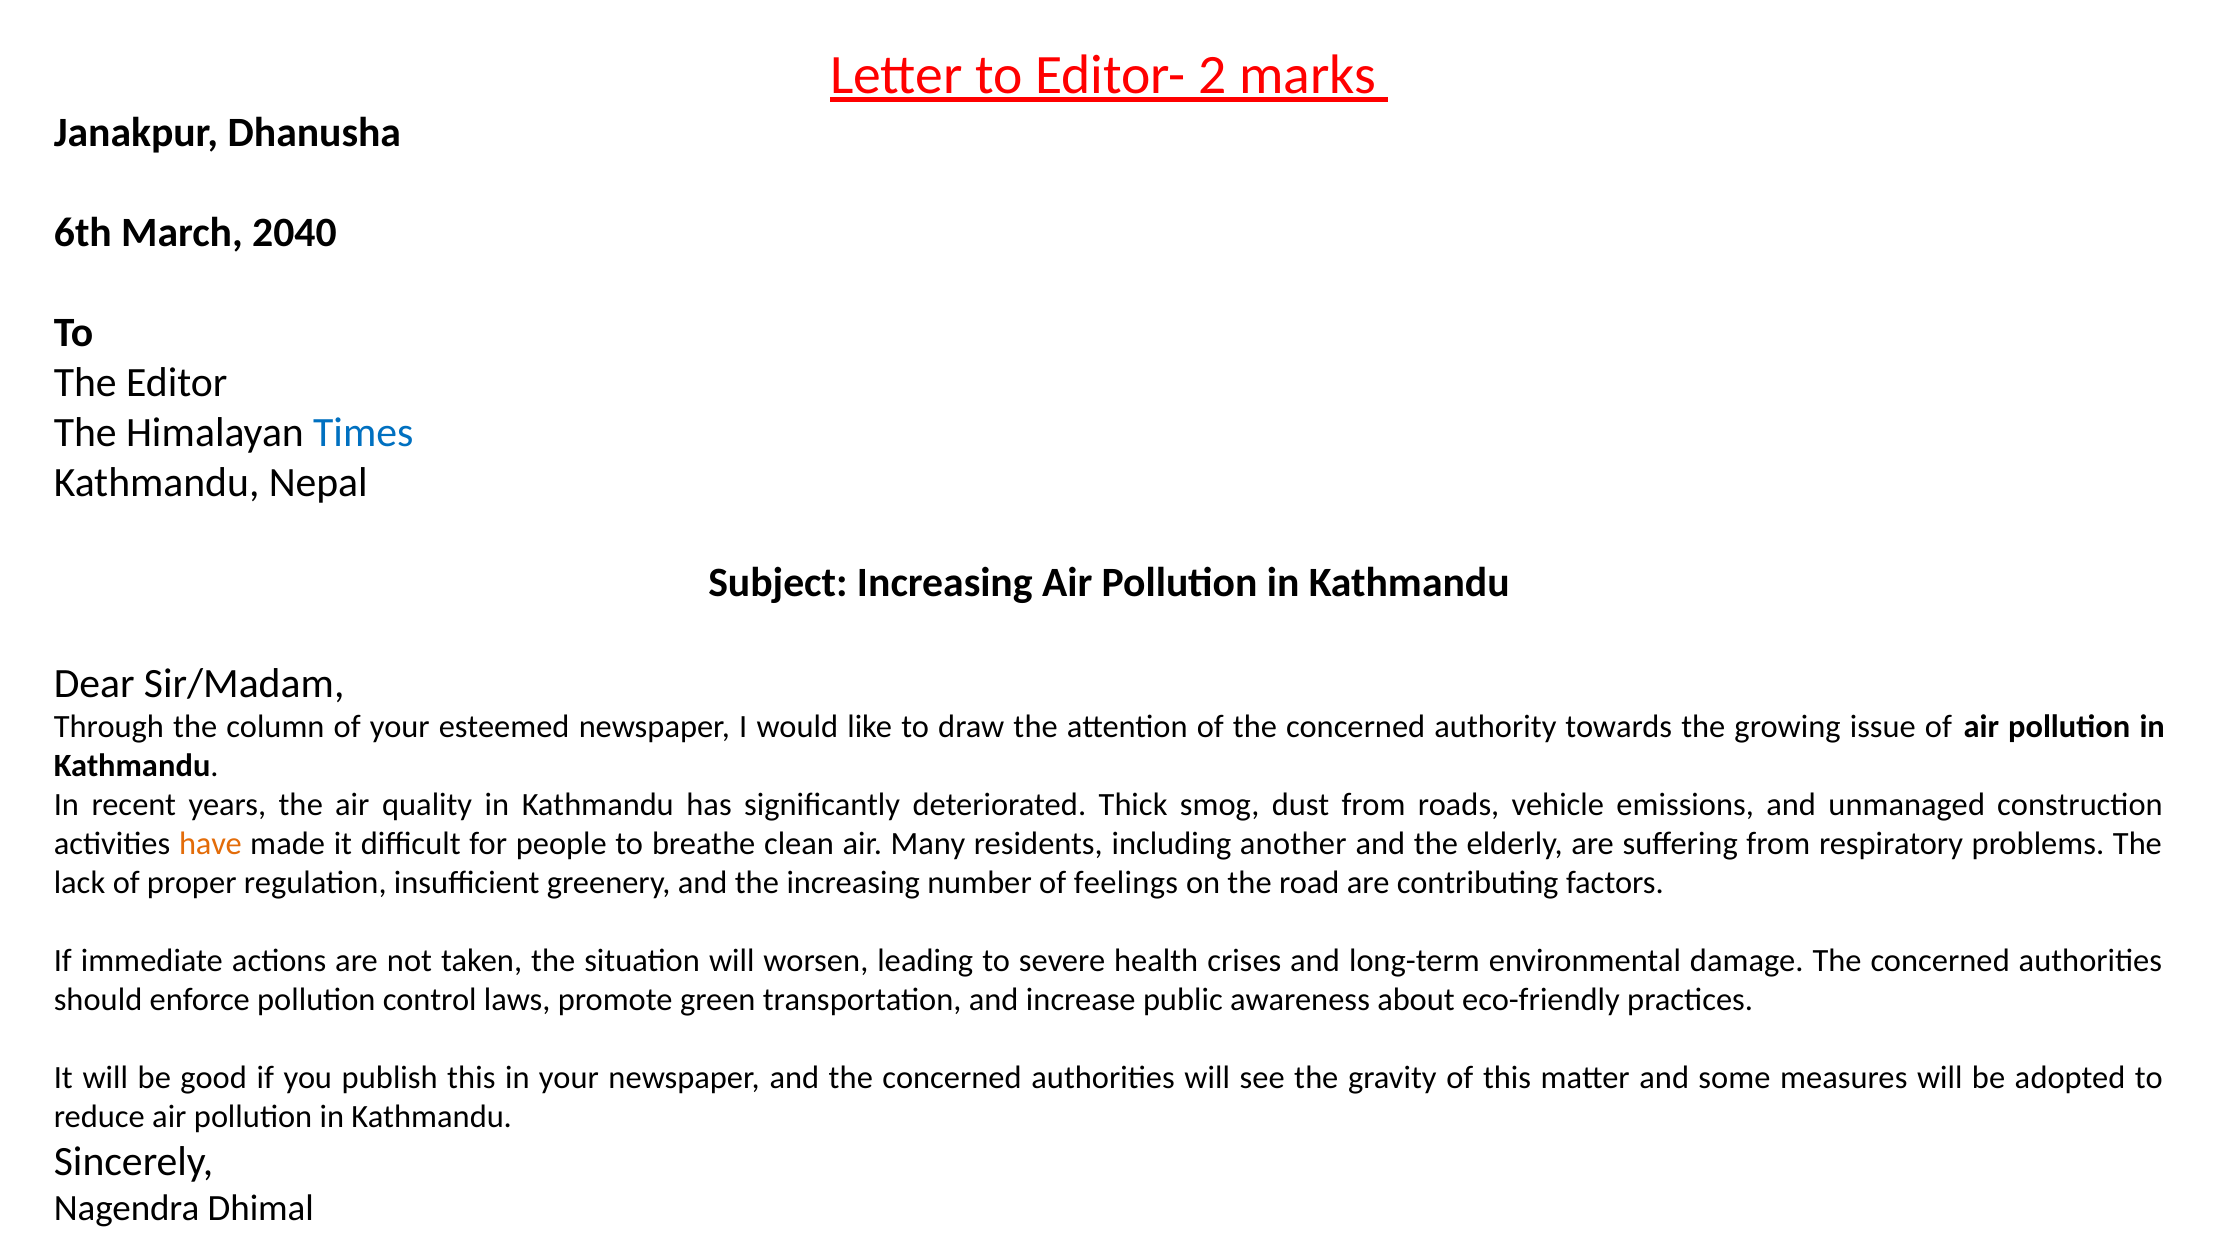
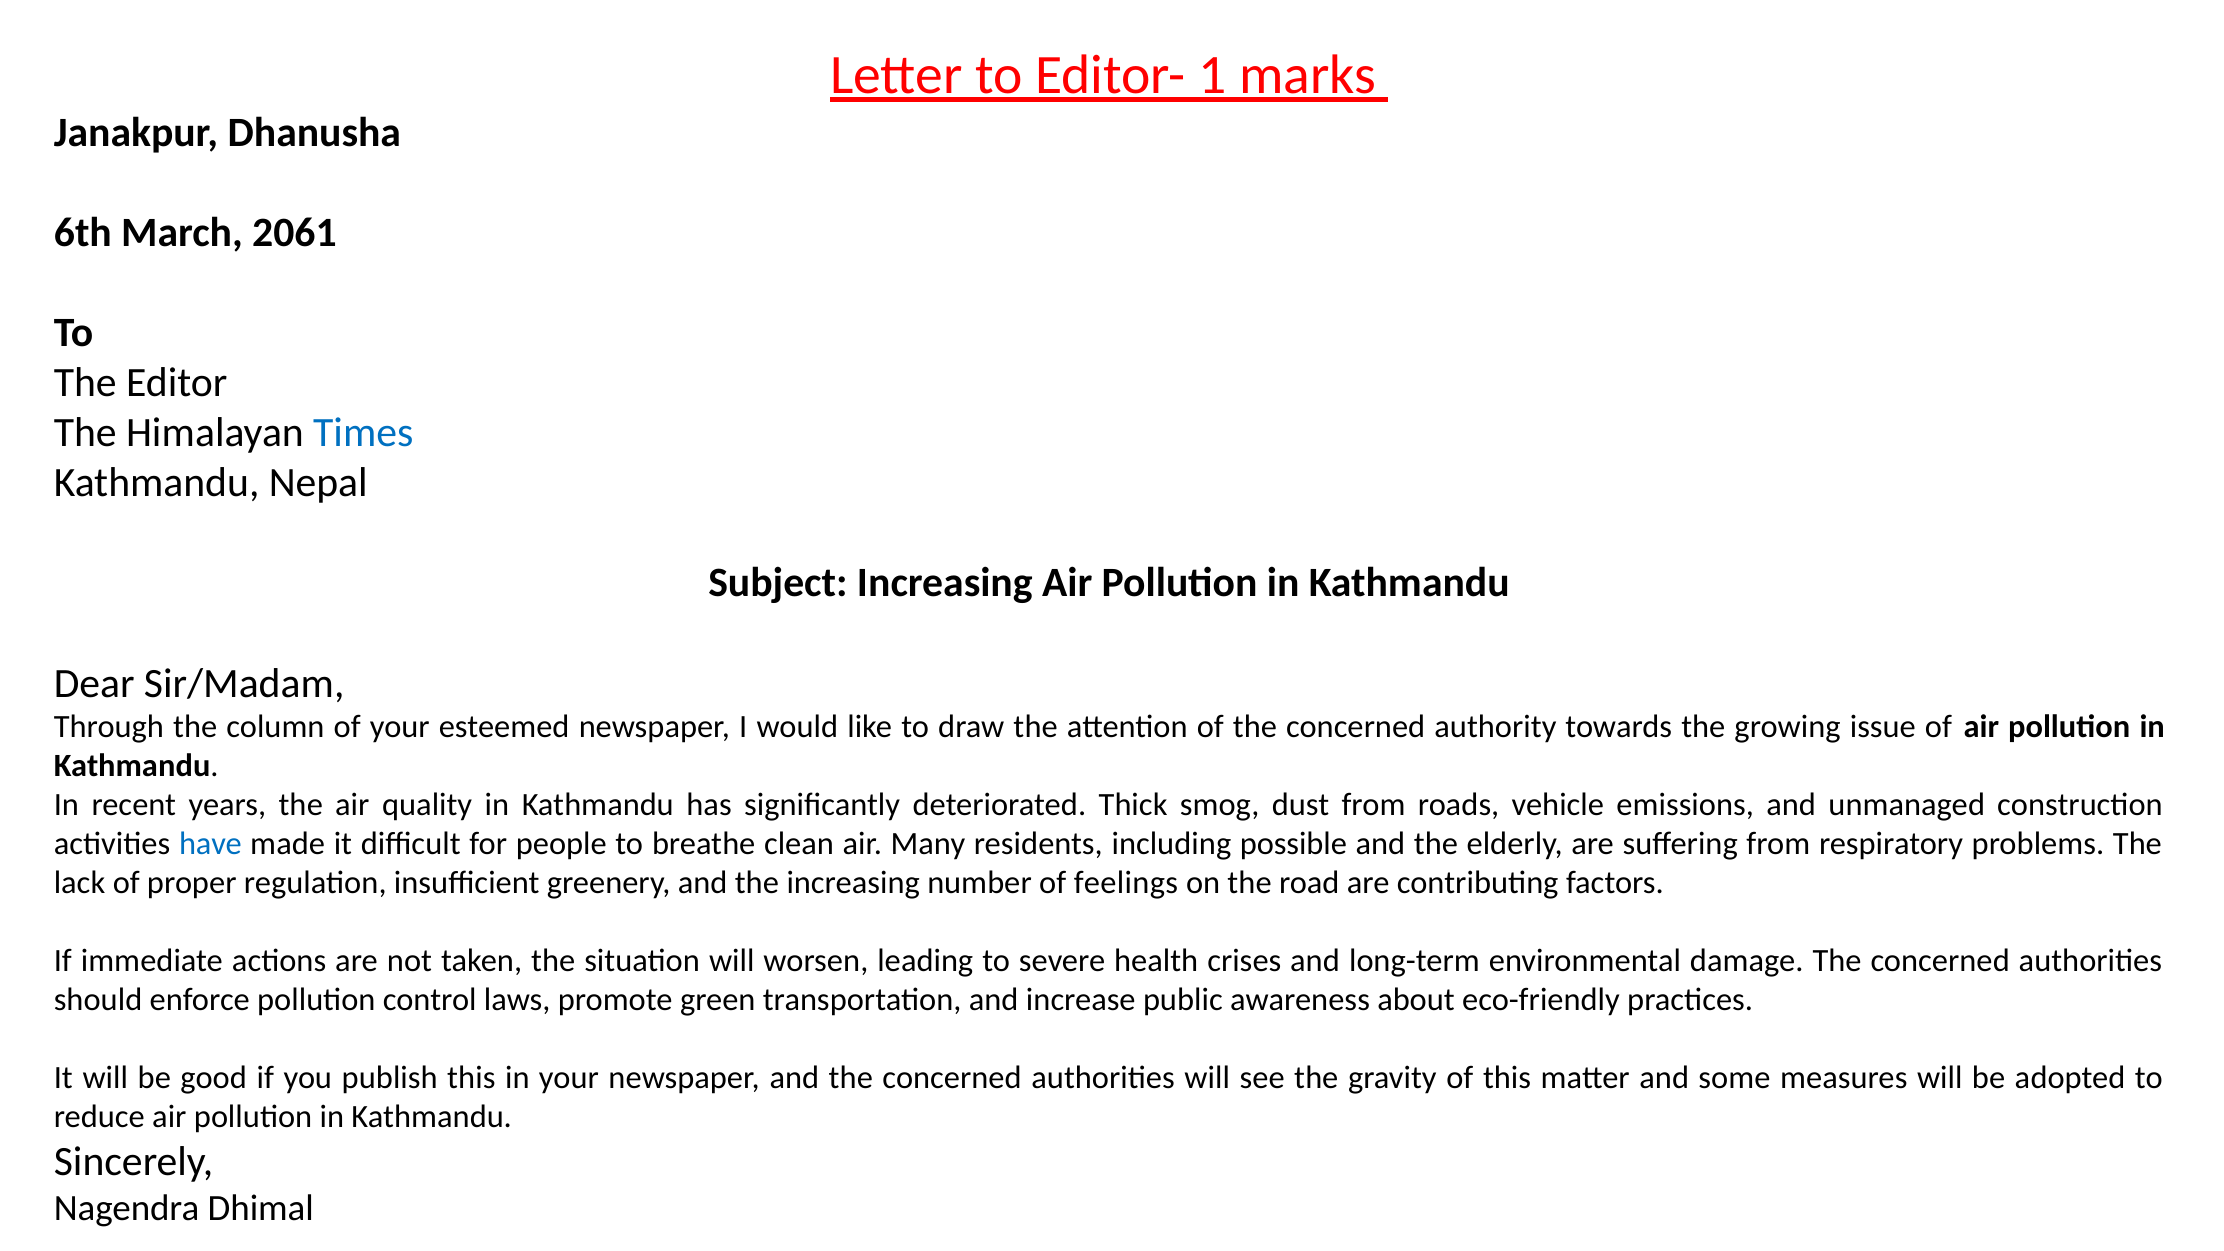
2: 2 -> 1
2040: 2040 -> 2061
have colour: orange -> blue
another: another -> possible
